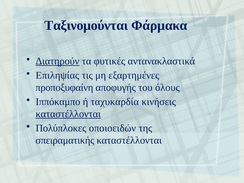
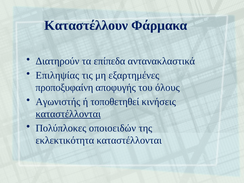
Ταξινομούνται: Ταξινομούνται -> Καταστέλλουν
Διατηρούν underline: present -> none
φυτικές: φυτικές -> επίπεδα
Ιππόκαμπο: Ιππόκαμπο -> Αγωνιστής
ταχυκαρδία: ταχυκαρδία -> τοποθετηθεί
σπειραματικής: σπειραματικής -> εκλεκτικότητα
